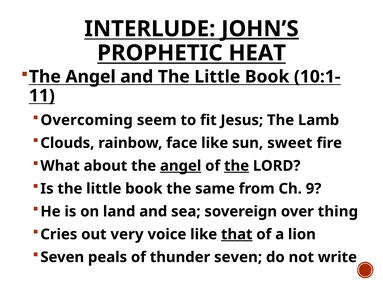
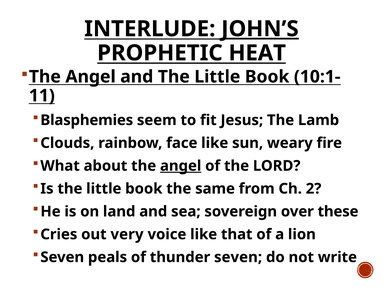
Overcoming: Overcoming -> Blasphemies
sweet: sweet -> weary
the at (237, 166) underline: present -> none
9: 9 -> 2
thing: thing -> these
that underline: present -> none
